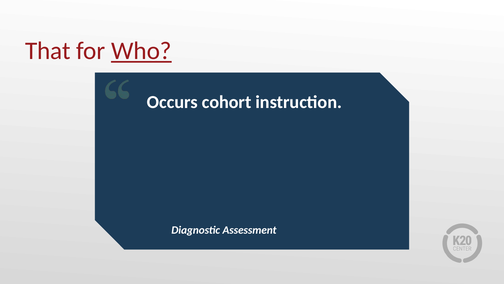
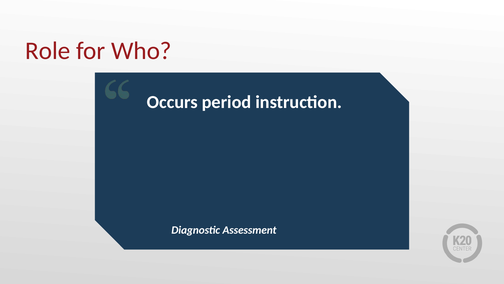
That: That -> Role
Who underline: present -> none
cohort: cohort -> period
